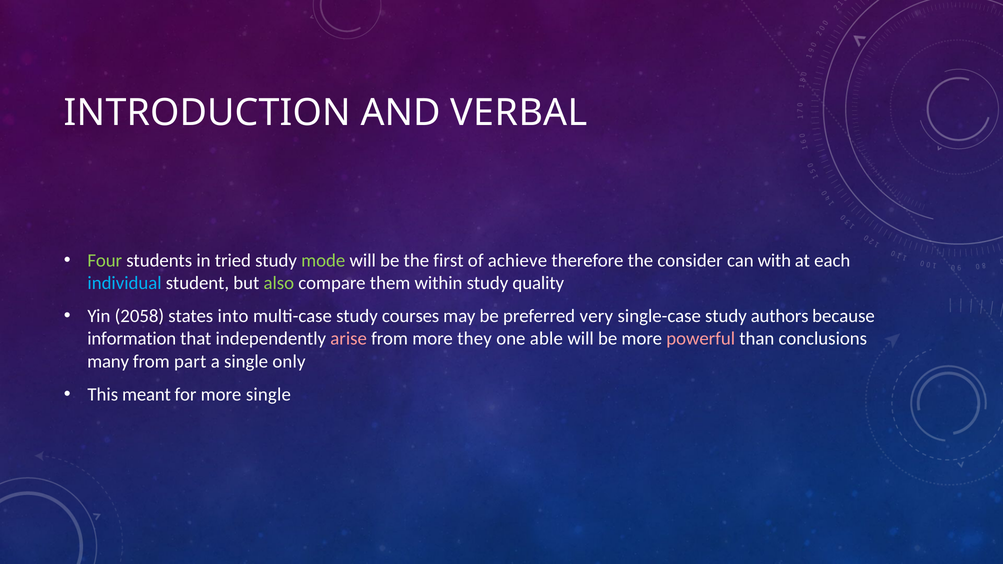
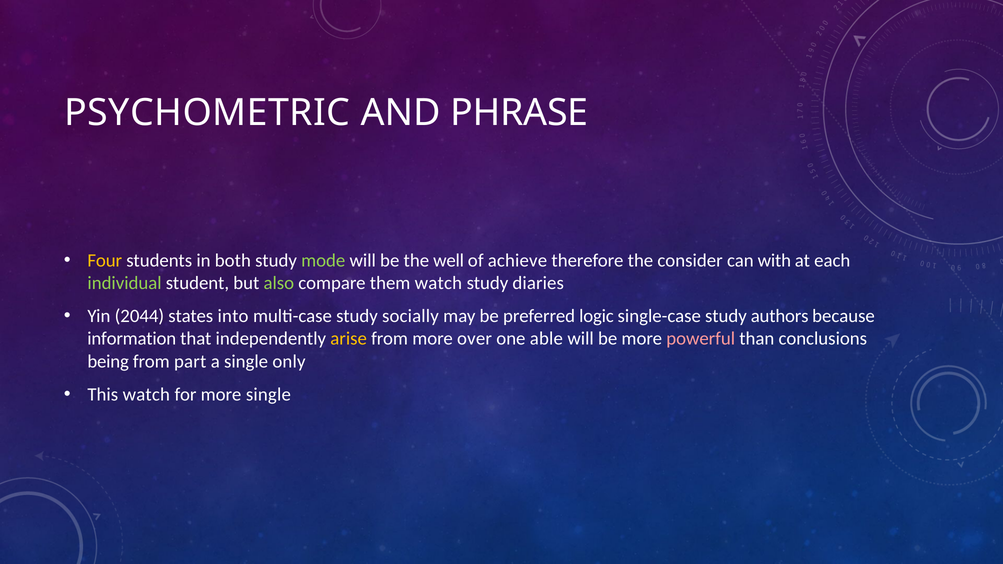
INTRODUCTION: INTRODUCTION -> PSYCHOMETRIC
VERBAL: VERBAL -> PHRASE
Four colour: light green -> yellow
tried: tried -> both
first: first -> well
individual colour: light blue -> light green
them within: within -> watch
quality: quality -> diaries
2058: 2058 -> 2044
courses: courses -> socially
very: very -> logic
arise colour: pink -> yellow
they: they -> over
many: many -> being
This meant: meant -> watch
